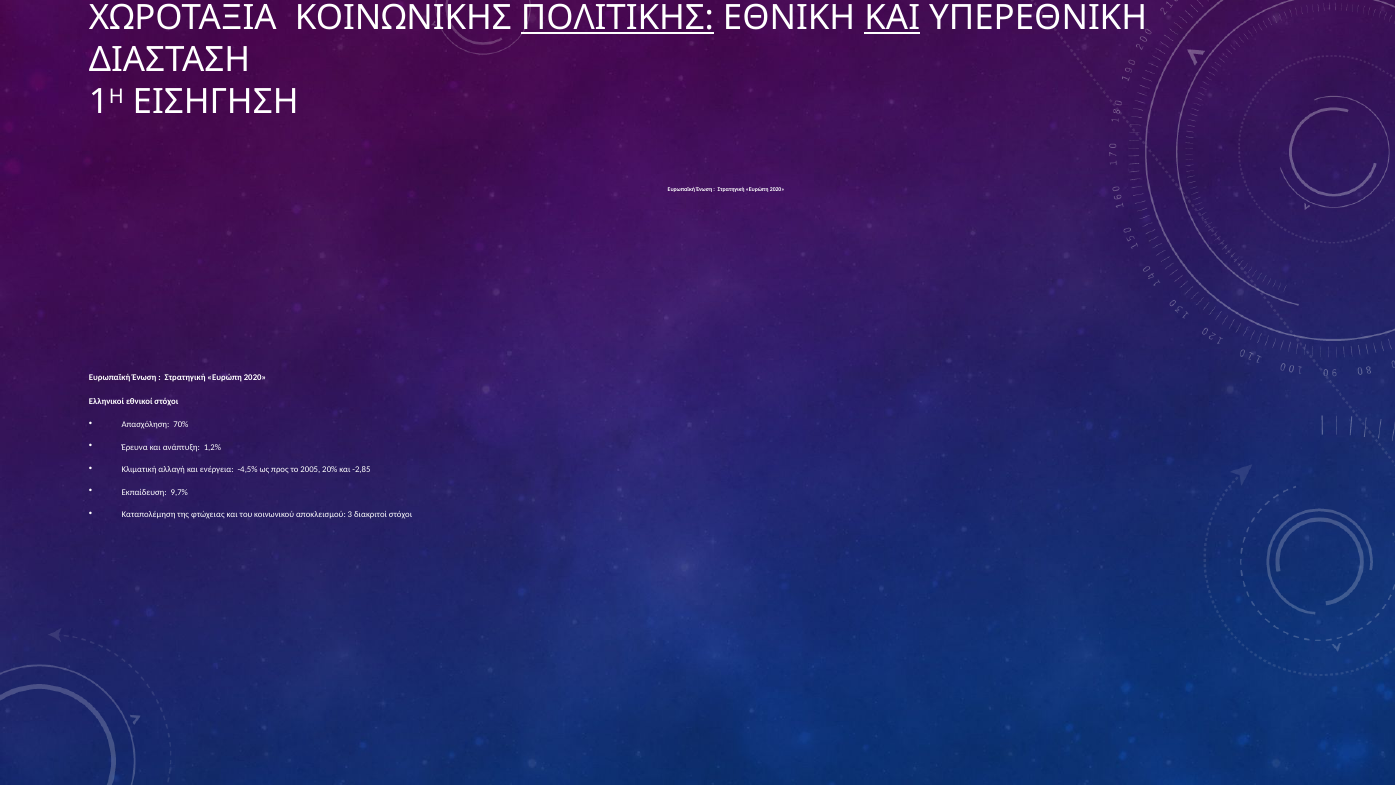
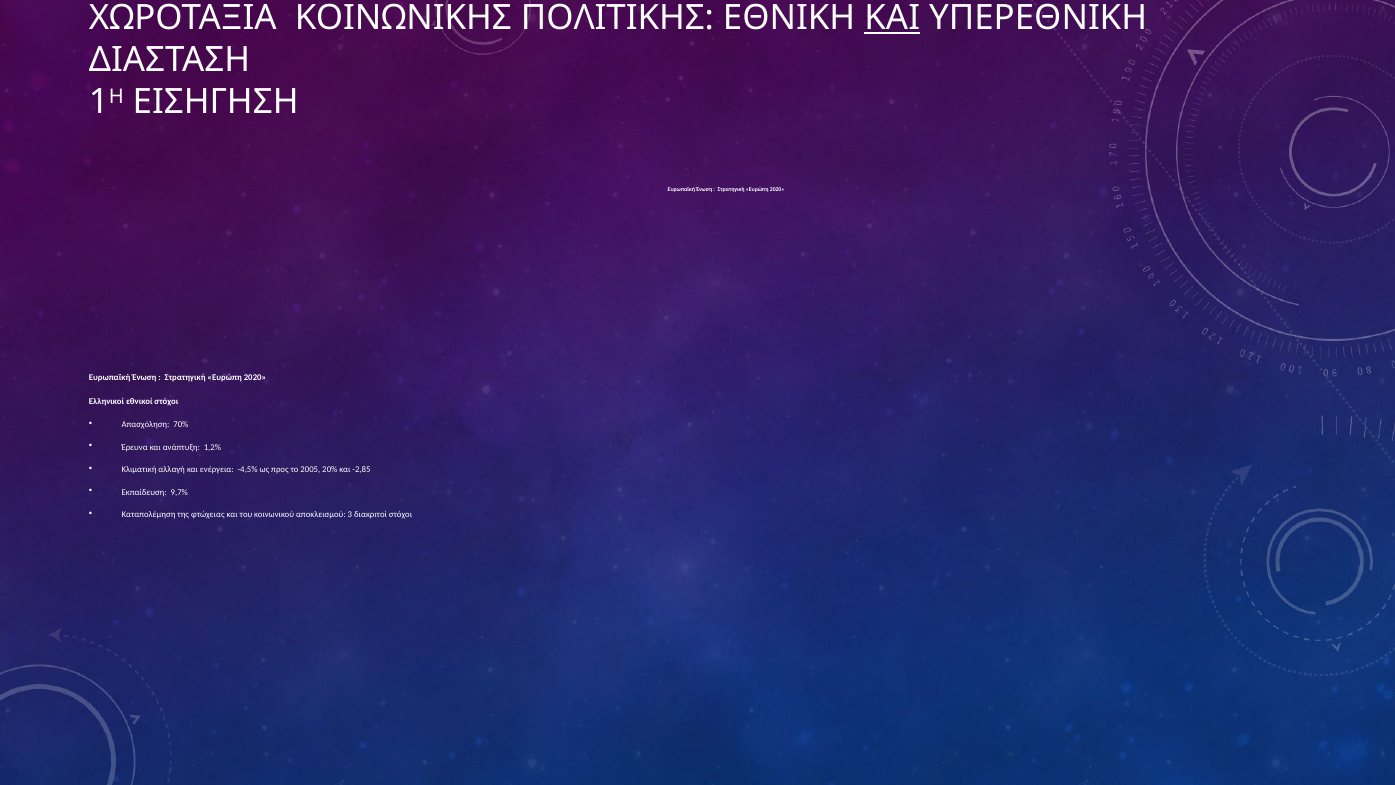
ΠΟΛΙΤΙΚΗΣ underline: present -> none
